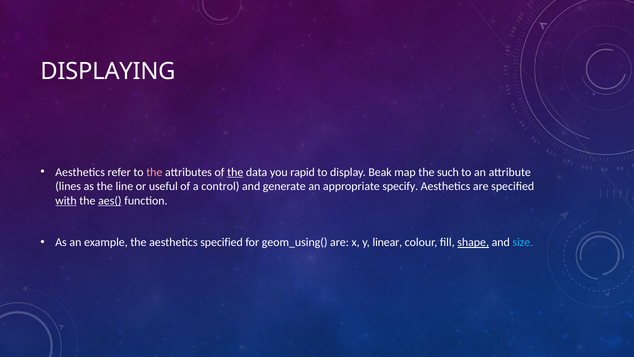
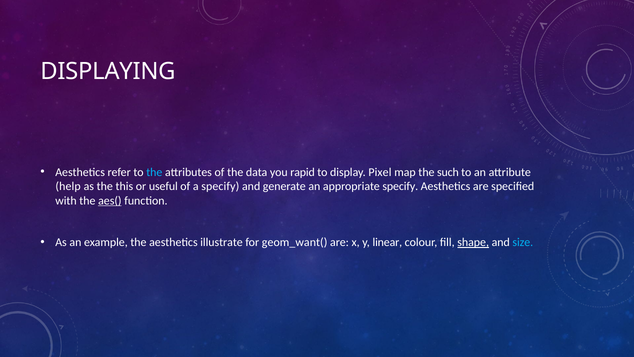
the at (154, 172) colour: pink -> light blue
the at (235, 172) underline: present -> none
Beak: Beak -> Pixel
lines: lines -> help
line: line -> this
a control: control -> specify
with underline: present -> none
aesthetics specified: specified -> illustrate
geom_using(: geom_using( -> geom_want(
